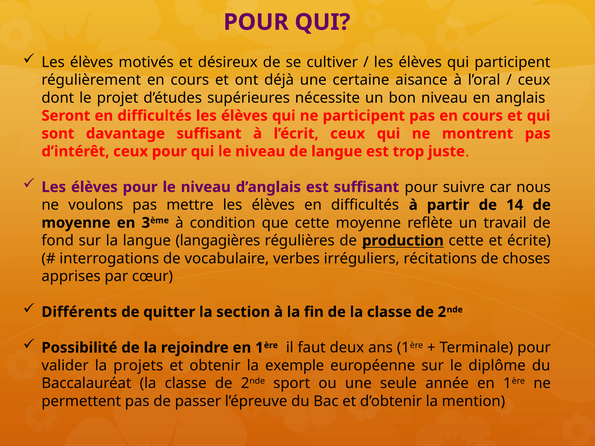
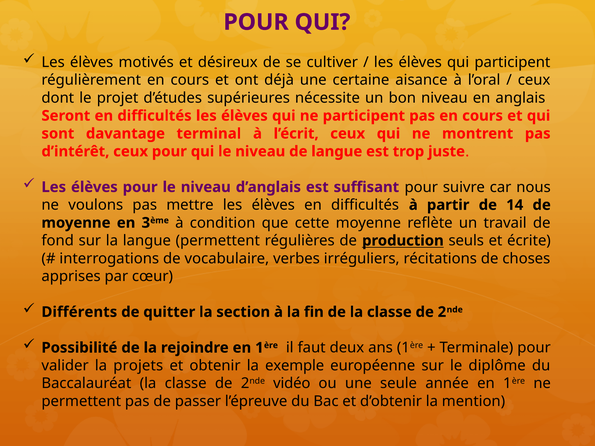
davantage suffisant: suffisant -> terminal
langue langagières: langagières -> permettent
production cette: cette -> seuls
sport: sport -> vidéo
